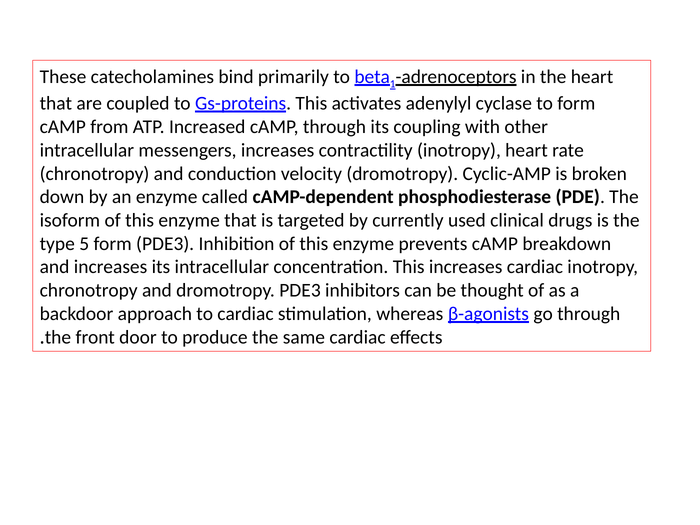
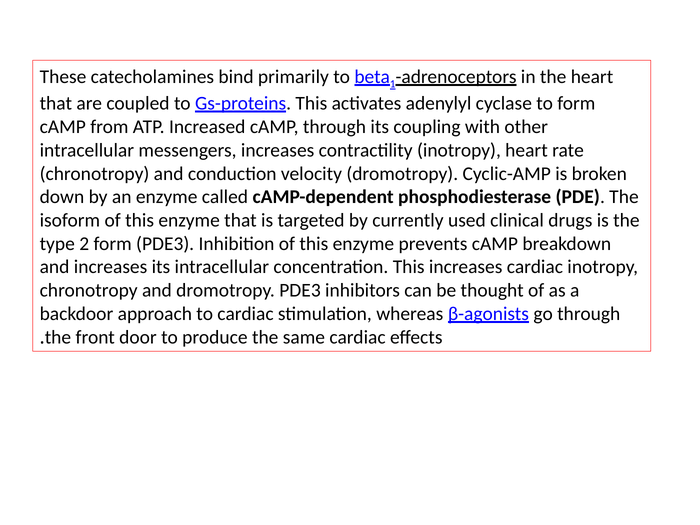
5: 5 -> 2
